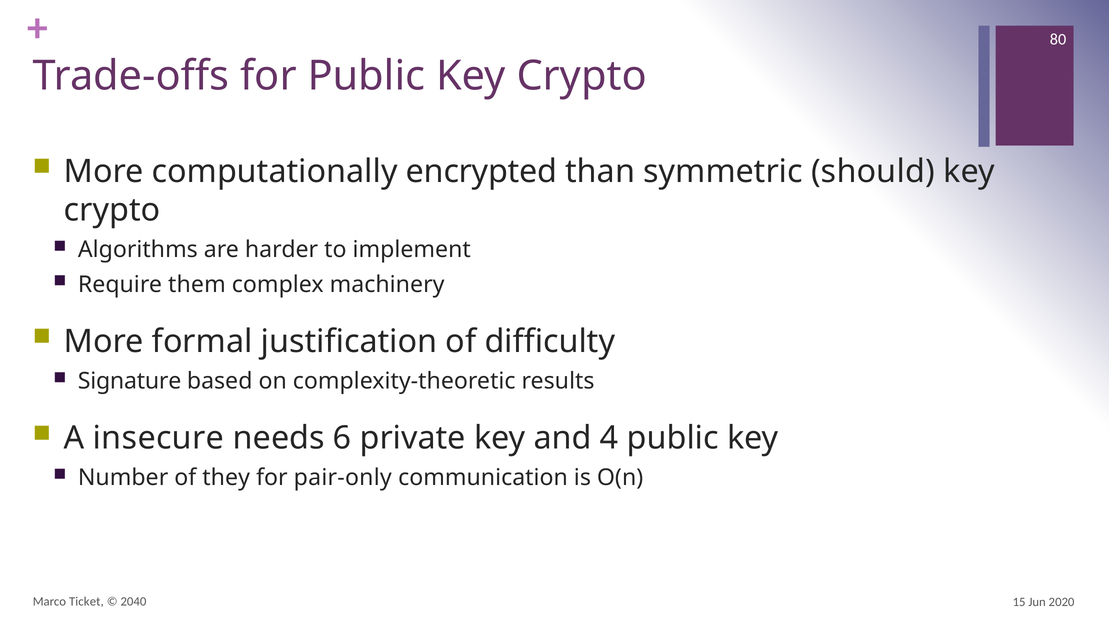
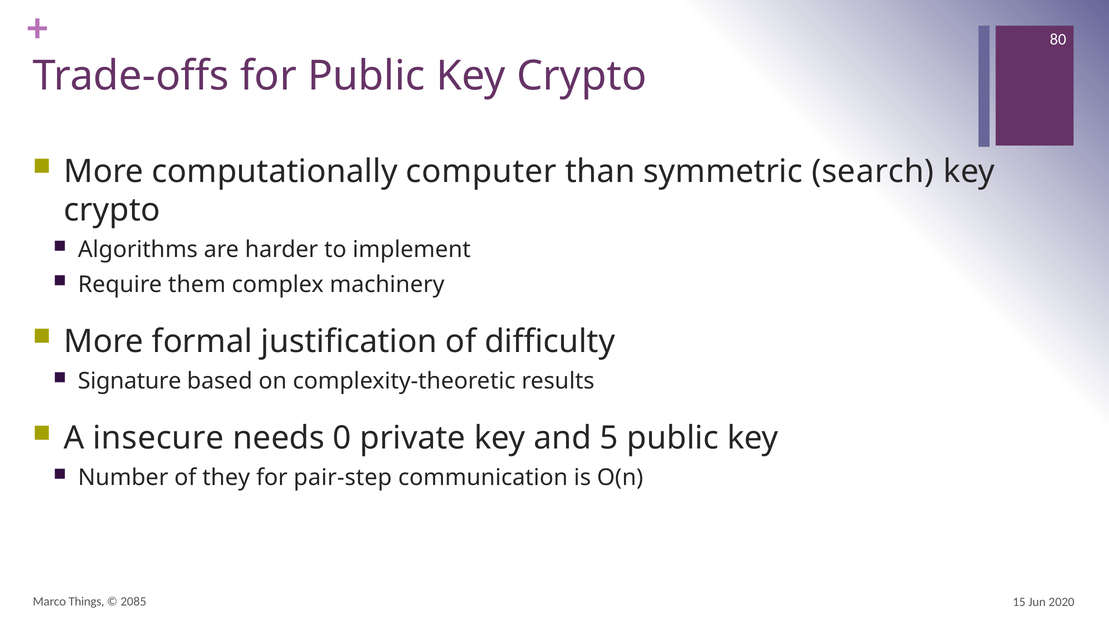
encrypted: encrypted -> computer
should: should -> search
6: 6 -> 0
4: 4 -> 5
pair-only: pair-only -> pair-step
Ticket: Ticket -> Things
2040: 2040 -> 2085
